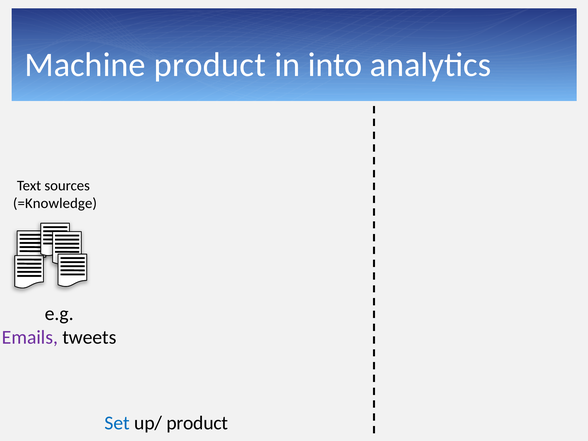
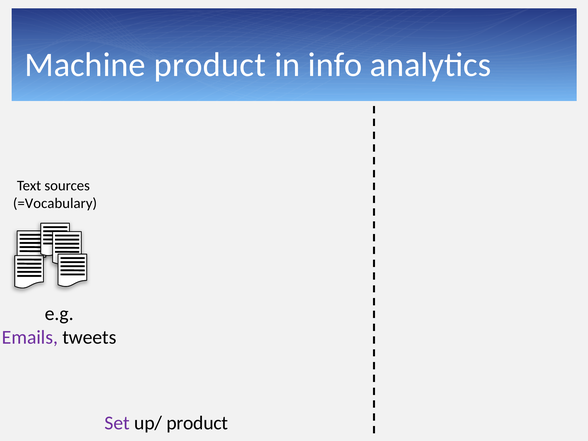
into: into -> info
=Knowledge: =Knowledge -> =Vocabulary
Set colour: blue -> purple
